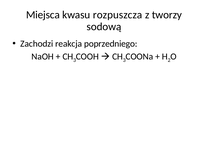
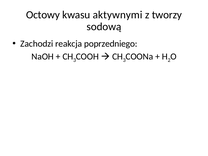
Miejsca: Miejsca -> Octowy
rozpuszcza: rozpuszcza -> aktywnymi
